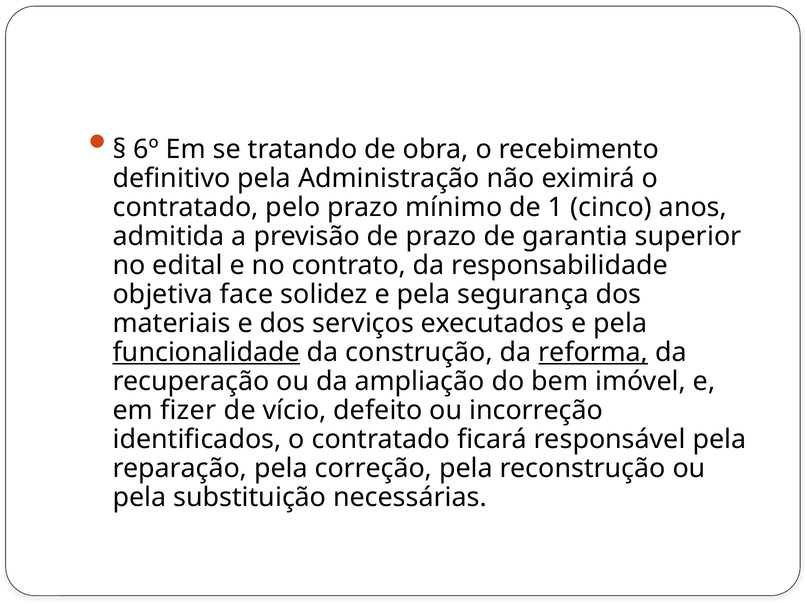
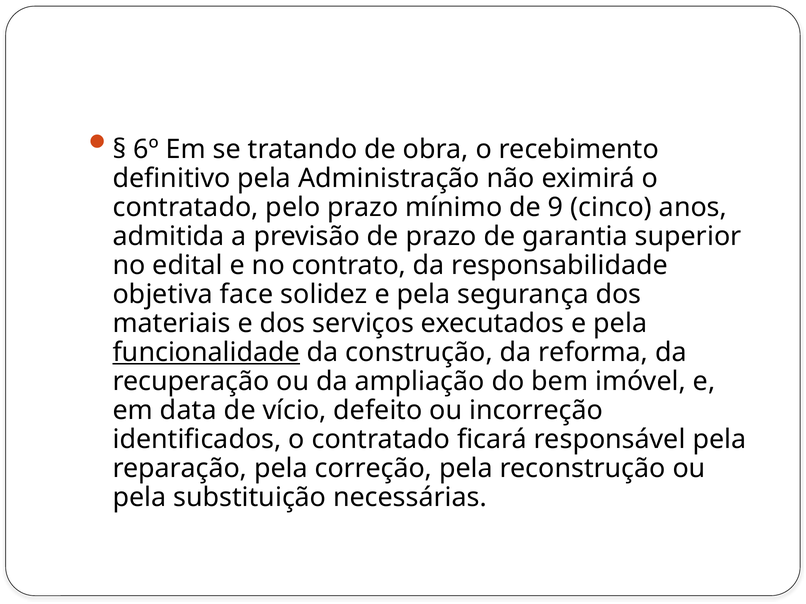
1: 1 -> 9
reforma underline: present -> none
fizer: fizer -> data
